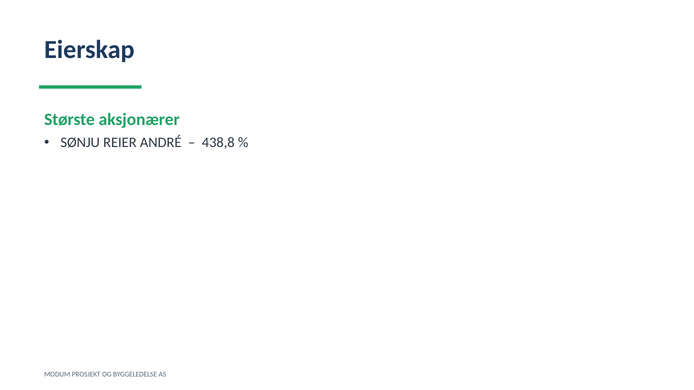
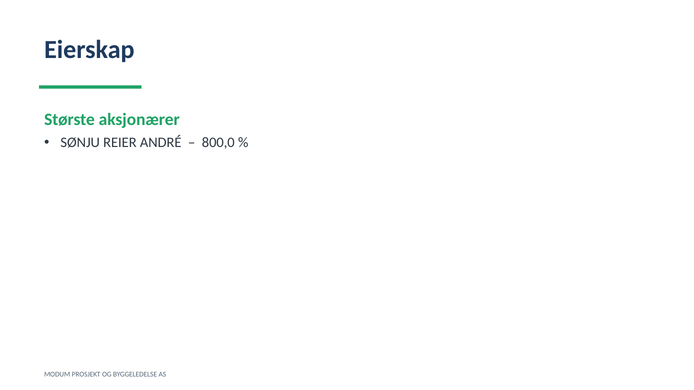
438,8: 438,8 -> 800,0
